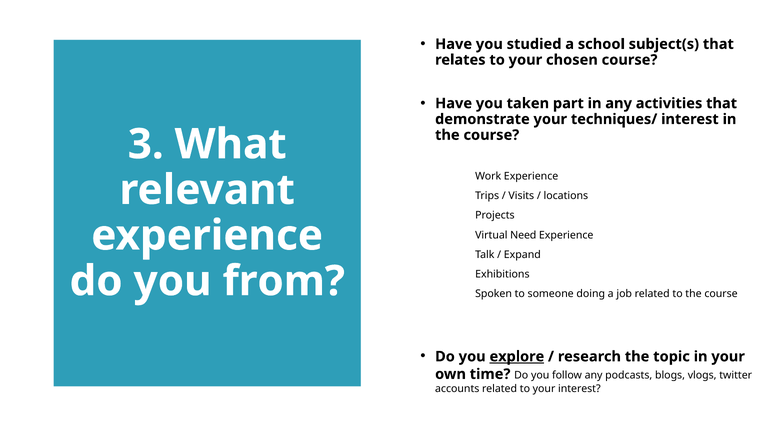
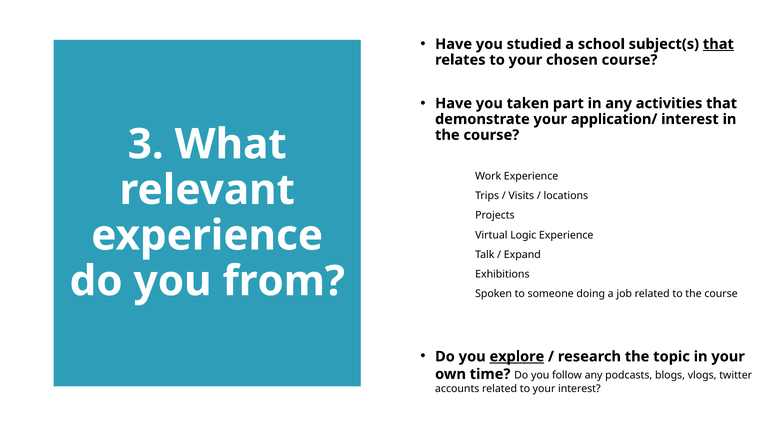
that at (718, 44) underline: none -> present
techniques/: techniques/ -> application/
Need: Need -> Logic
